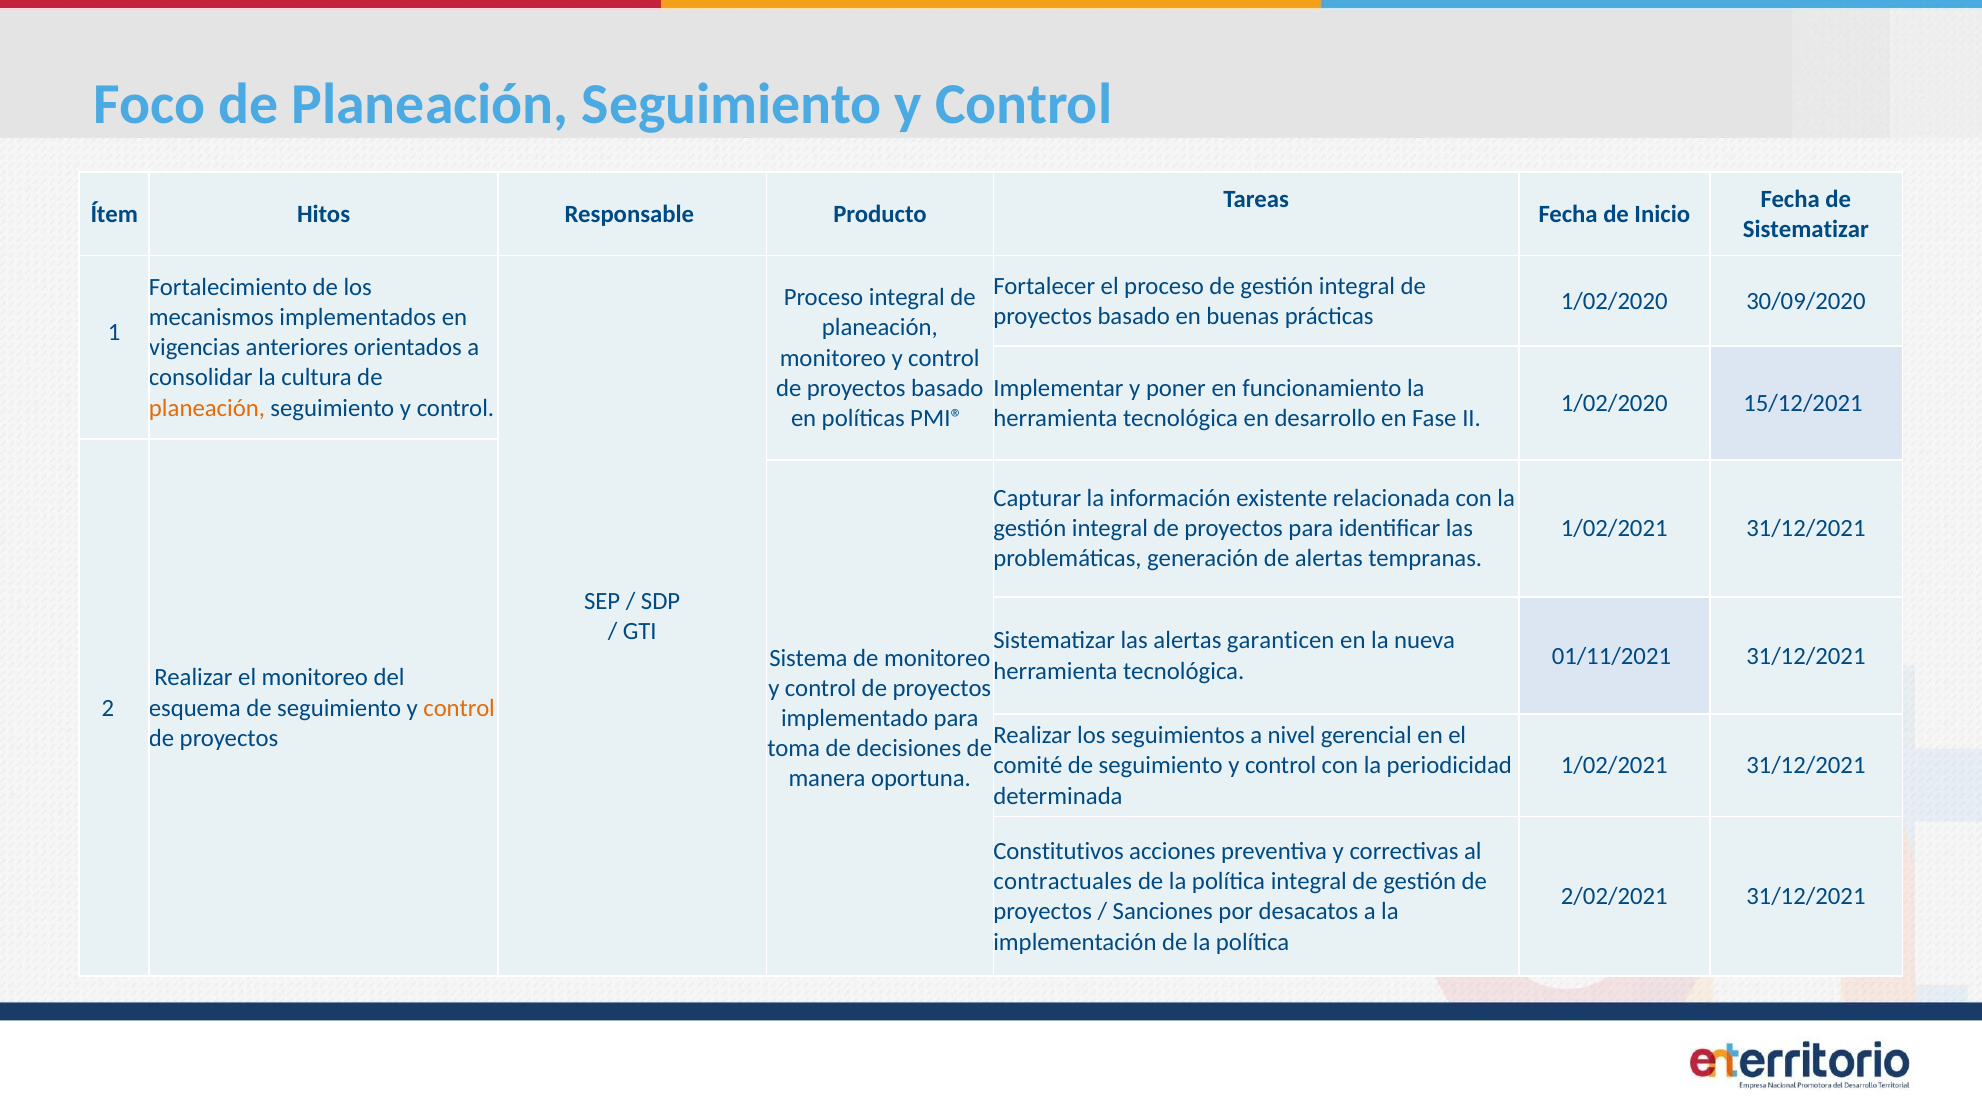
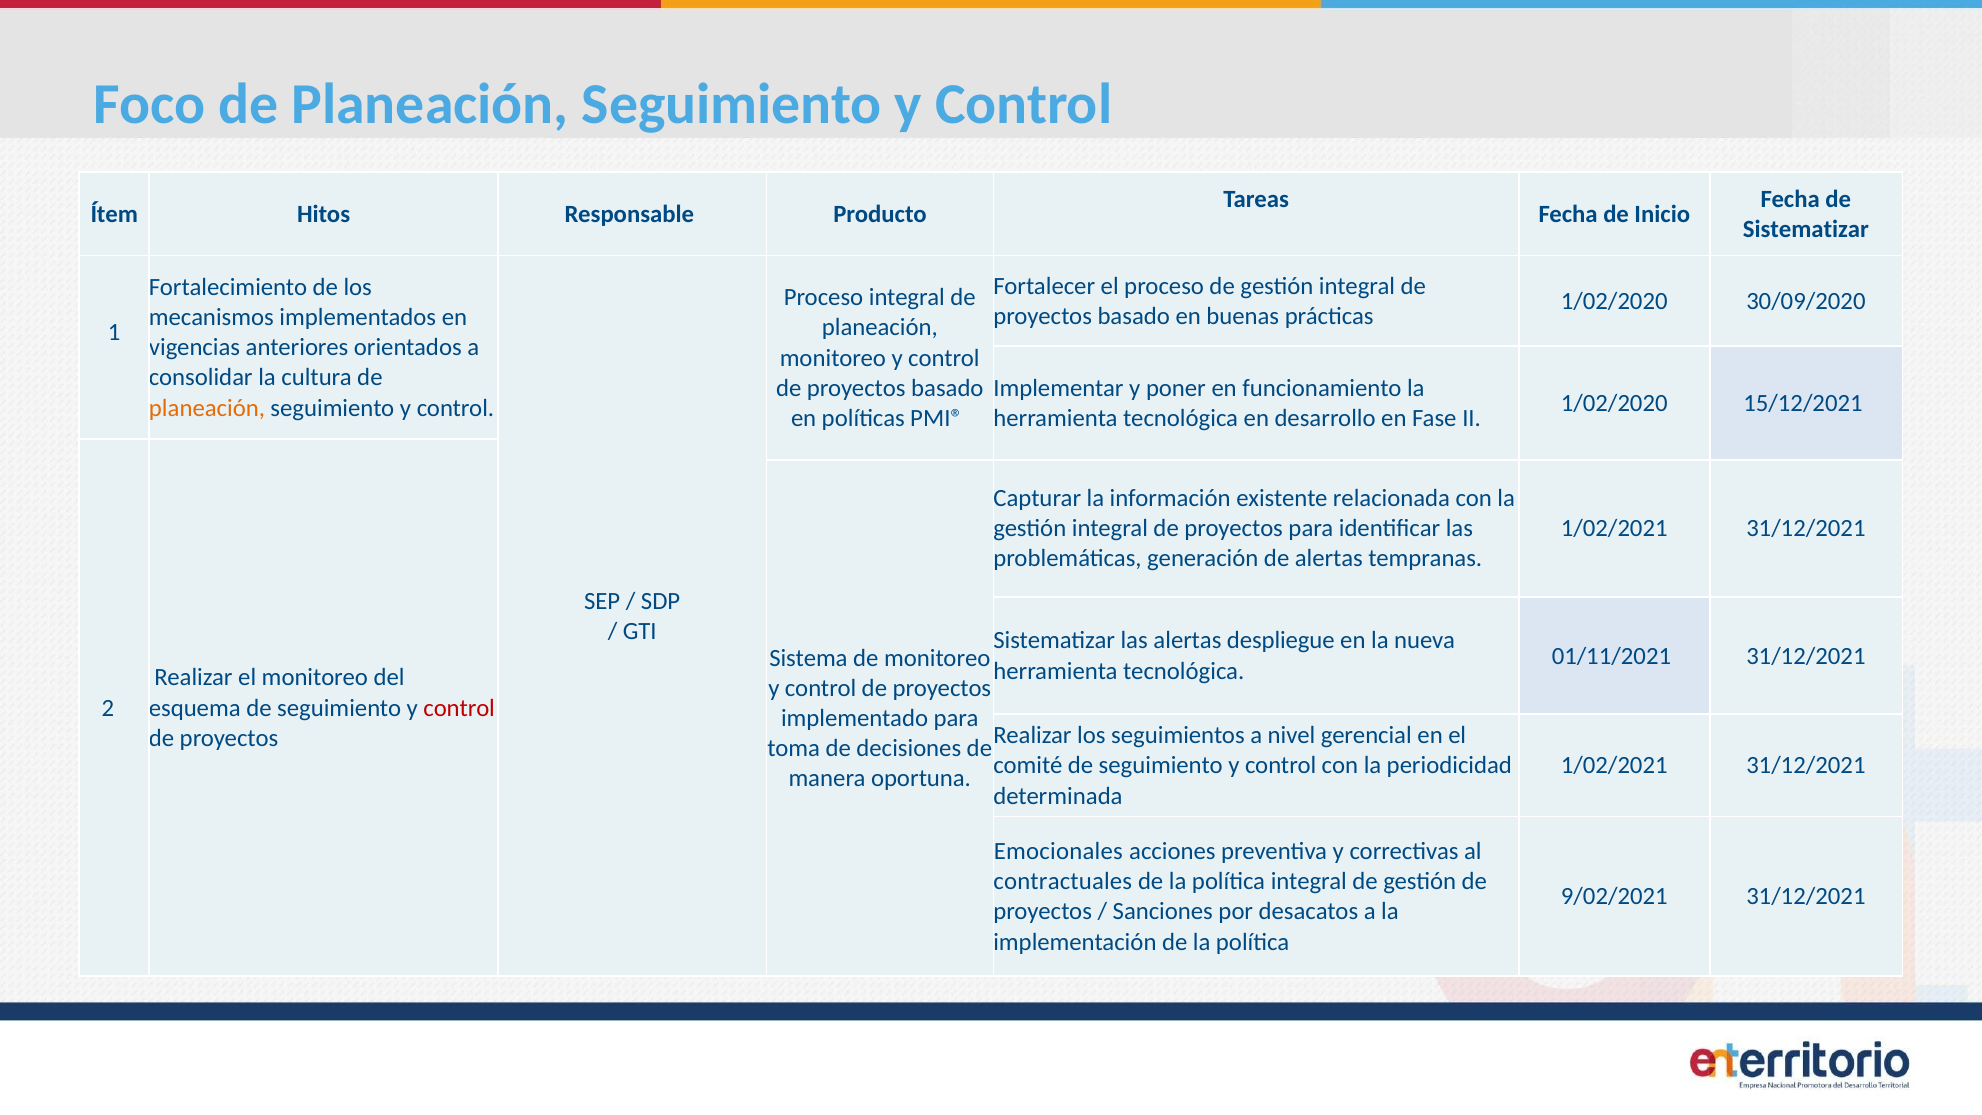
garanticen: garanticen -> despliegue
control at (459, 708) colour: orange -> red
Constitutivos: Constitutivos -> Emocionales
2/02/2021: 2/02/2021 -> 9/02/2021
